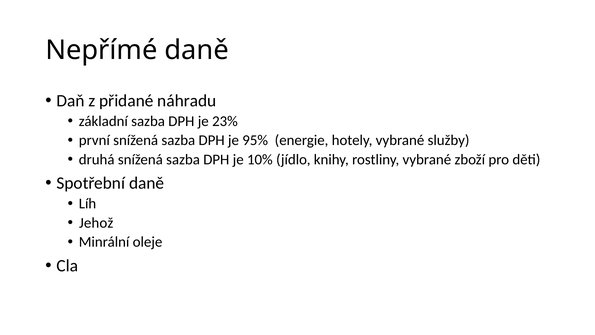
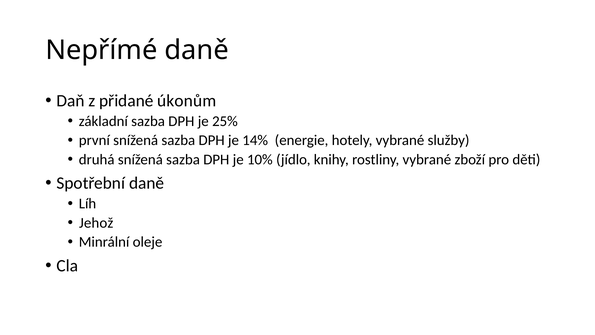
náhradu: náhradu -> úkonům
23%: 23% -> 25%
95%: 95% -> 14%
